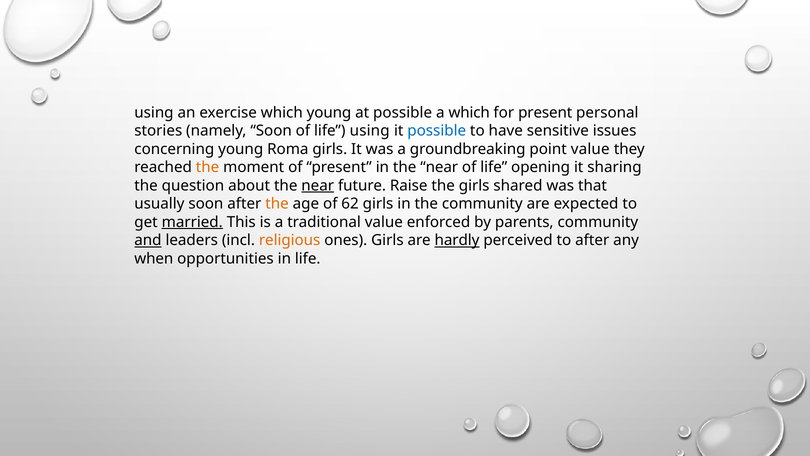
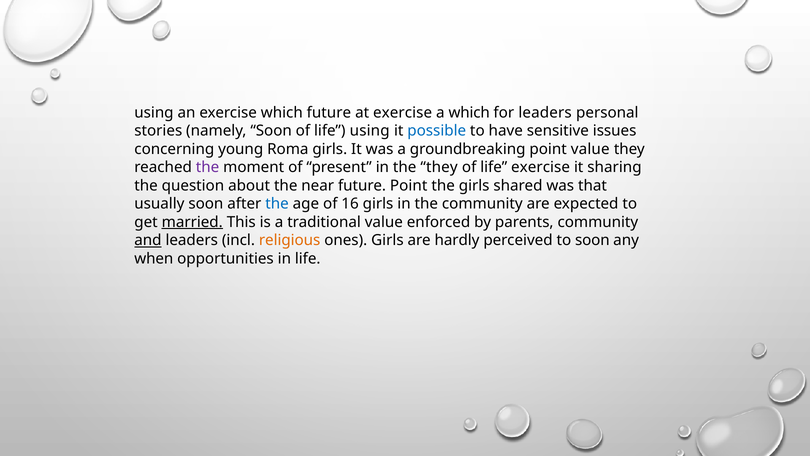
which young: young -> future
at possible: possible -> exercise
for present: present -> leaders
the at (208, 167) colour: orange -> purple
in the near: near -> they
life opening: opening -> exercise
near at (318, 185) underline: present -> none
future Raise: Raise -> Point
the at (277, 204) colour: orange -> blue
62: 62 -> 16
hardly underline: present -> none
to after: after -> soon
